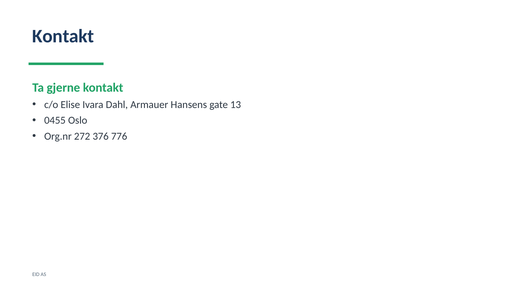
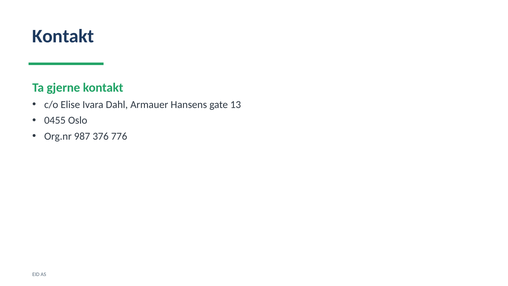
272: 272 -> 987
